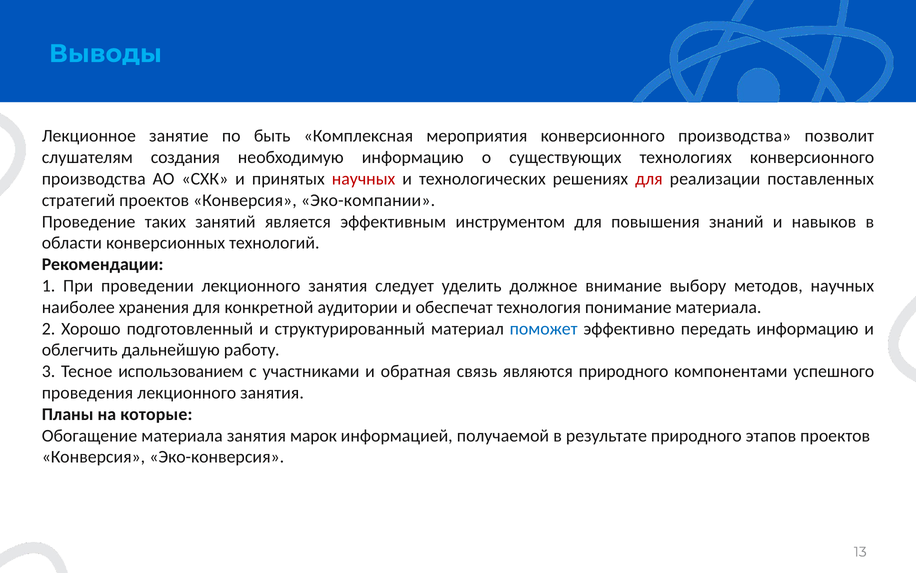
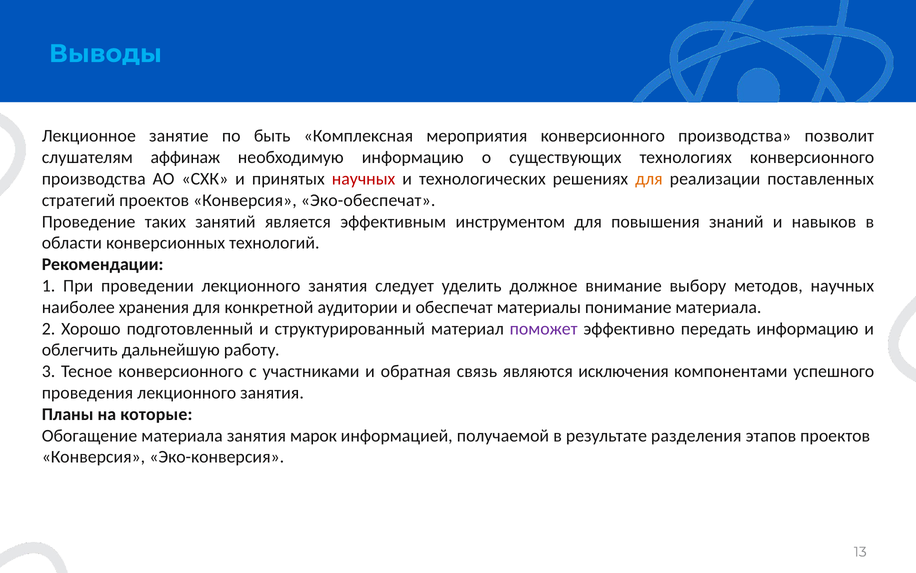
создания: создания -> аффинаж
для at (649, 179) colour: red -> orange
Эко-компании: Эко-компании -> Эко-обеспечат
технология: технология -> материалы
поможет colour: blue -> purple
Тесное использованием: использованием -> конверсионного
являются природного: природного -> исключения
результате природного: природного -> разделения
